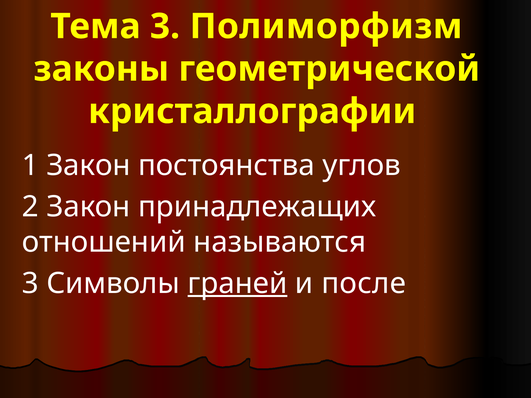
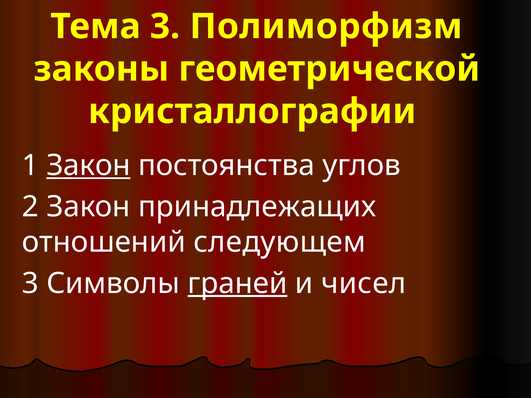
Закон at (88, 166) underline: none -> present
называются: называются -> следующем
после: после -> чисел
